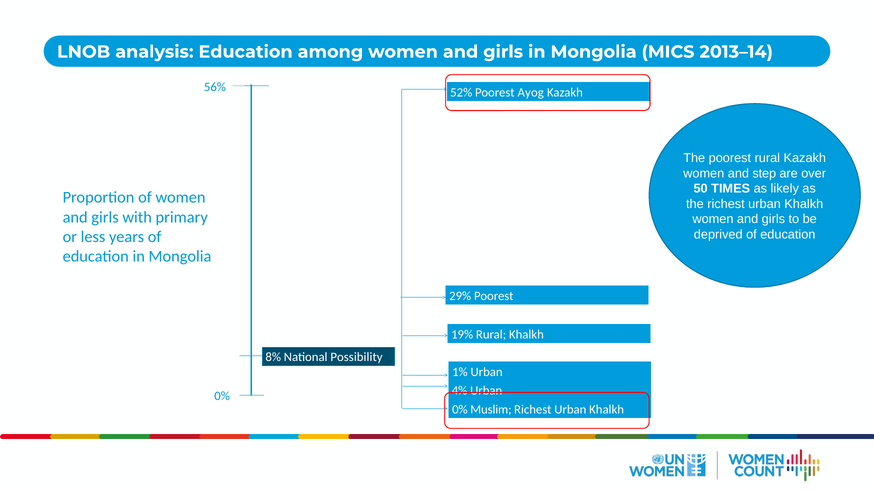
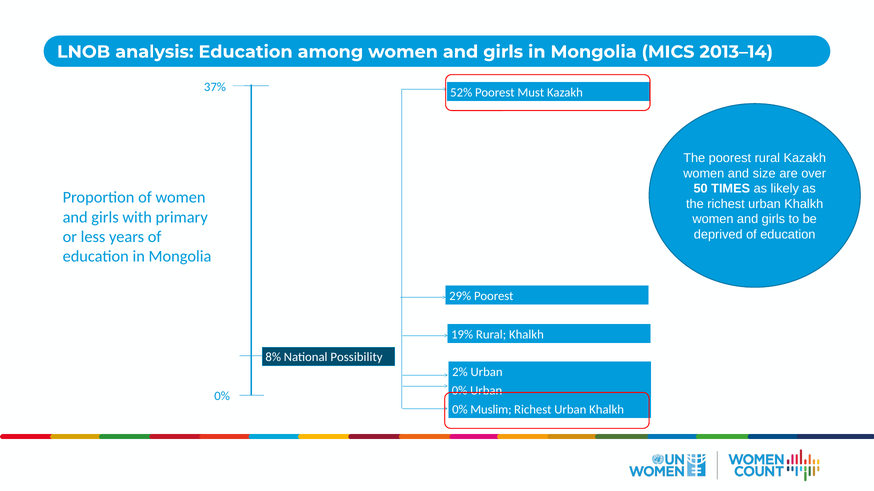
56%: 56% -> 37%
Ayog: Ayog -> Must
step: step -> size
1%: 1% -> 2%
4% at (460, 391): 4% -> 0%
